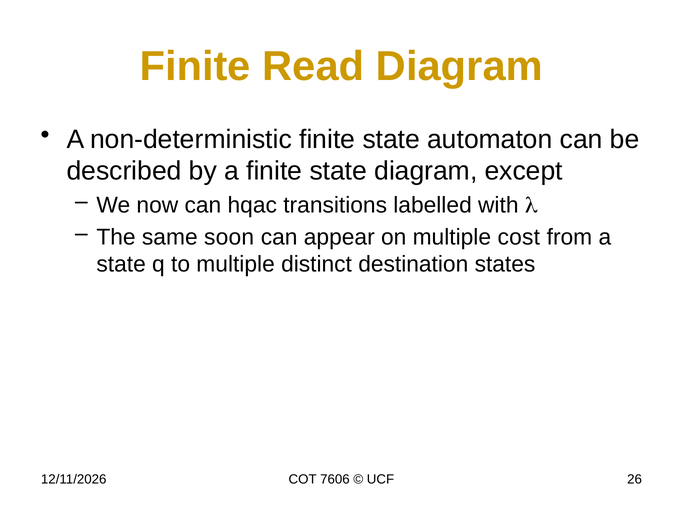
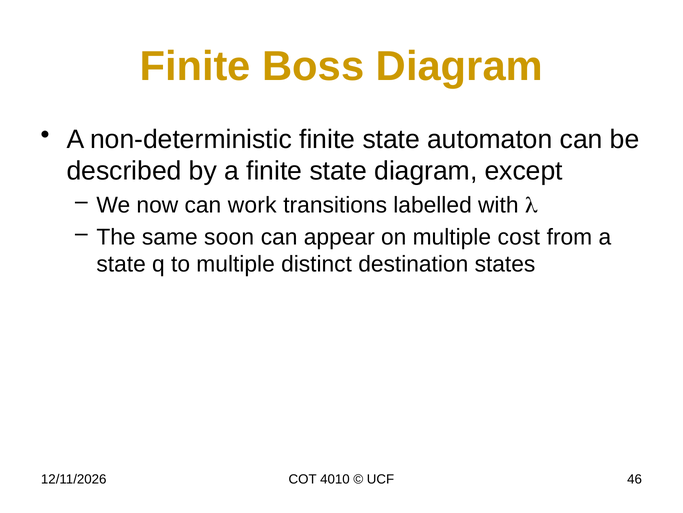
Read: Read -> Boss
hqac: hqac -> work
7606: 7606 -> 4010
26: 26 -> 46
